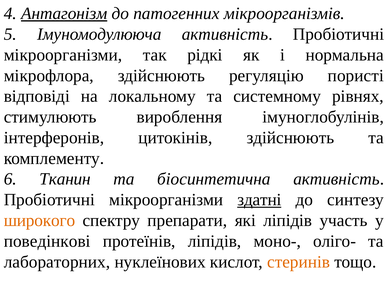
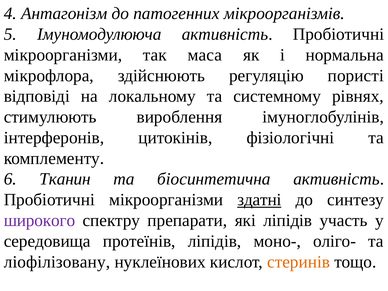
Антагонізм underline: present -> none
рідкі: рідкі -> маса
цитокінів здійснюють: здійснюють -> фізіологічні
широкого colour: orange -> purple
поведінкові: поведінкові -> середовища
лабораторних: лабораторних -> ліофілізовану
